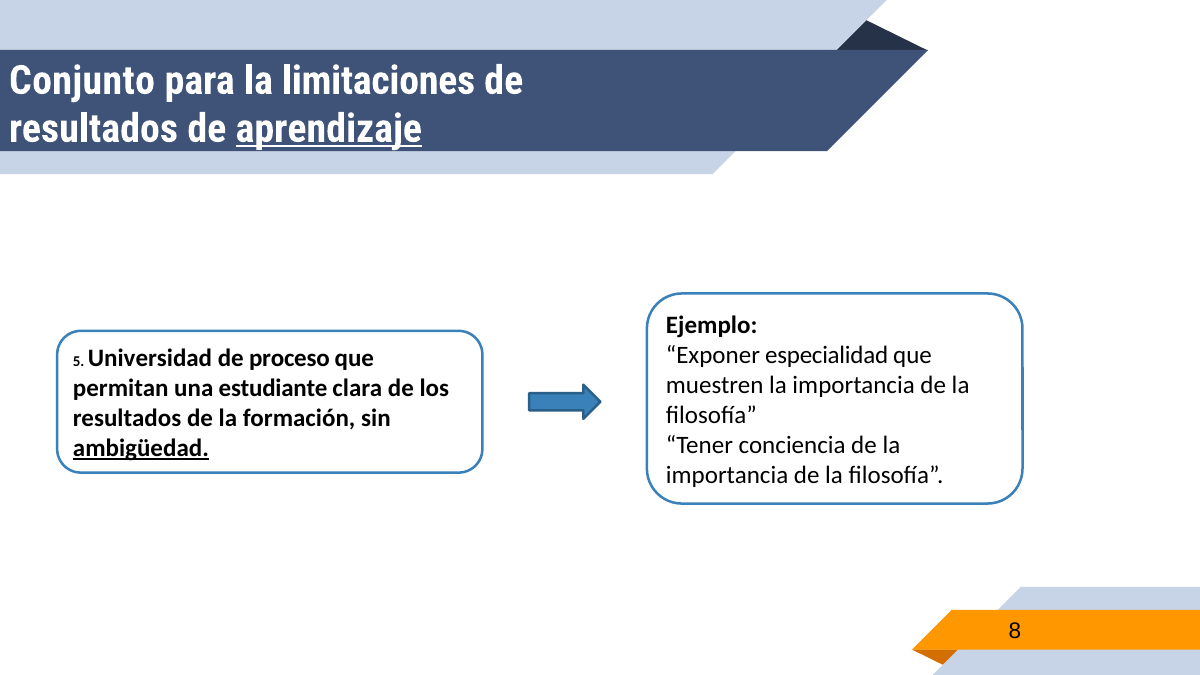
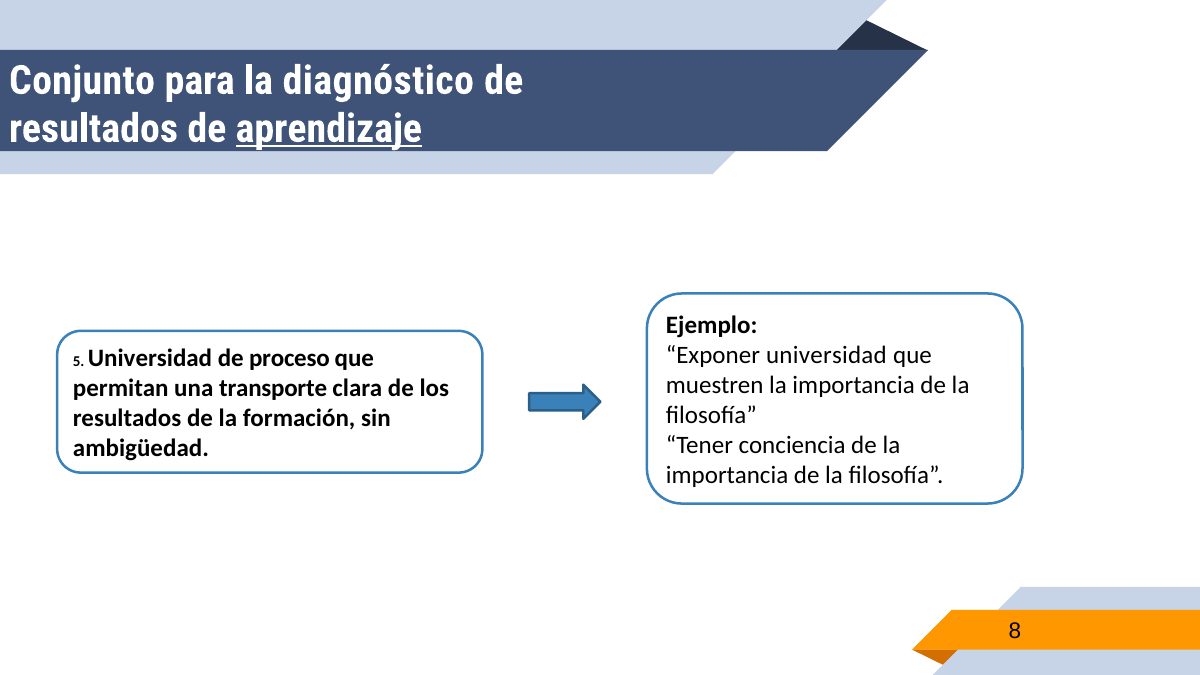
limitaciones: limitaciones -> diagnóstico
Exponer especialidad: especialidad -> universidad
estudiante: estudiante -> transporte
ambigüedad underline: present -> none
